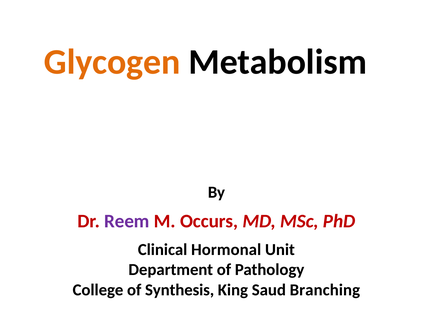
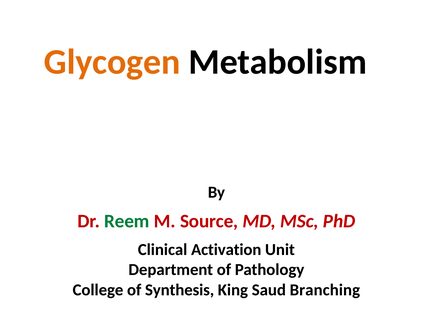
Reem colour: purple -> green
Occurs: Occurs -> Source
Hormonal: Hormonal -> Activation
